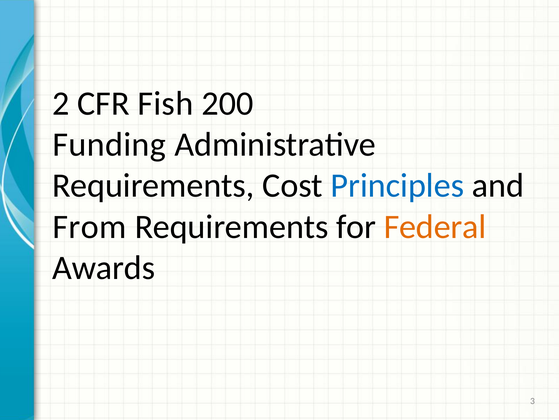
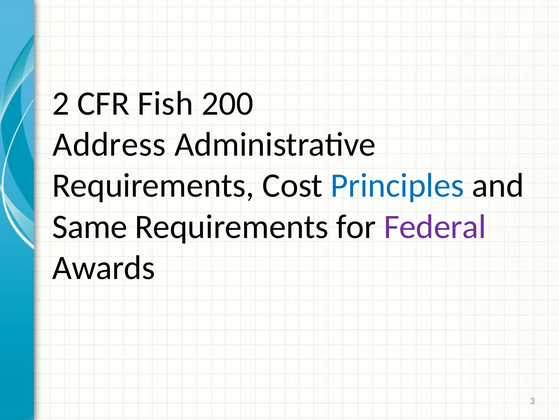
Funding: Funding -> Address
From: From -> Same
Federal colour: orange -> purple
